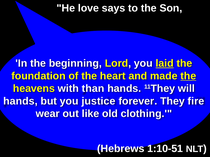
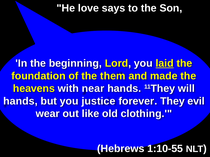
heart: heart -> them
the at (188, 76) underline: present -> none
than: than -> near
fire: fire -> evil
1:10-51: 1:10-51 -> 1:10-55
